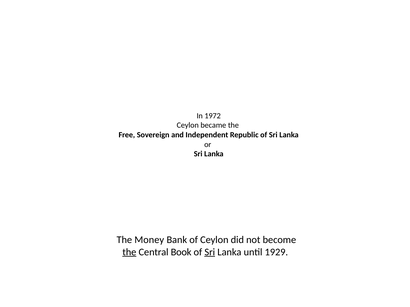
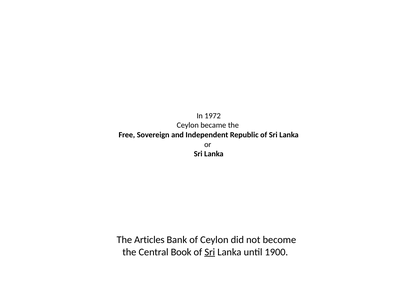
Money: Money -> Articles
the at (129, 252) underline: present -> none
1929: 1929 -> 1900
